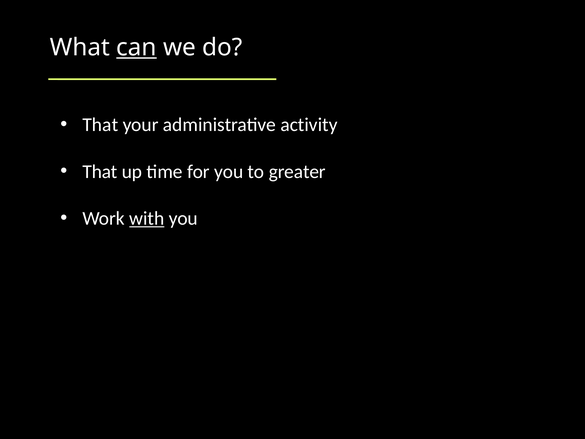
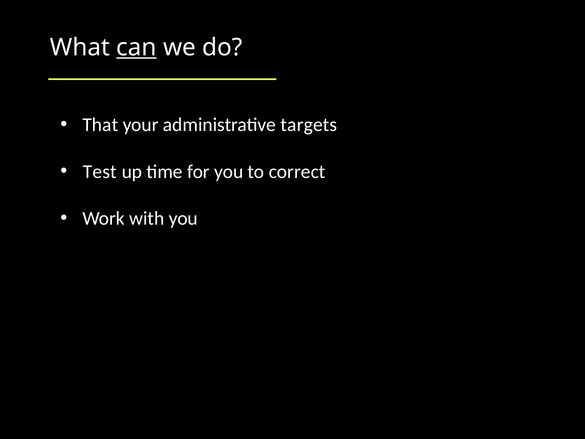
activity: activity -> targets
That at (100, 172): That -> Test
greater: greater -> correct
with underline: present -> none
